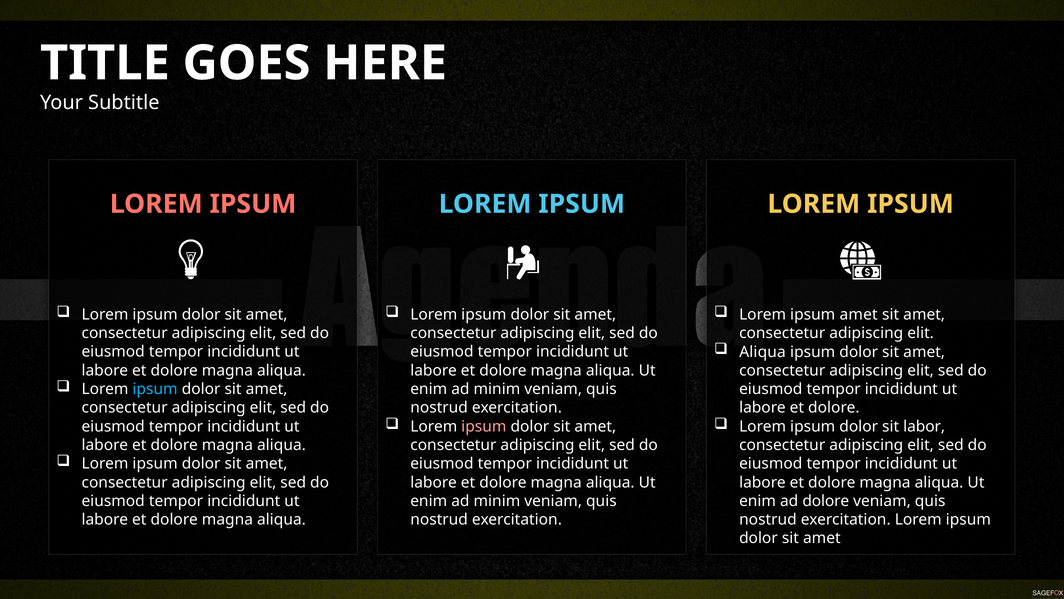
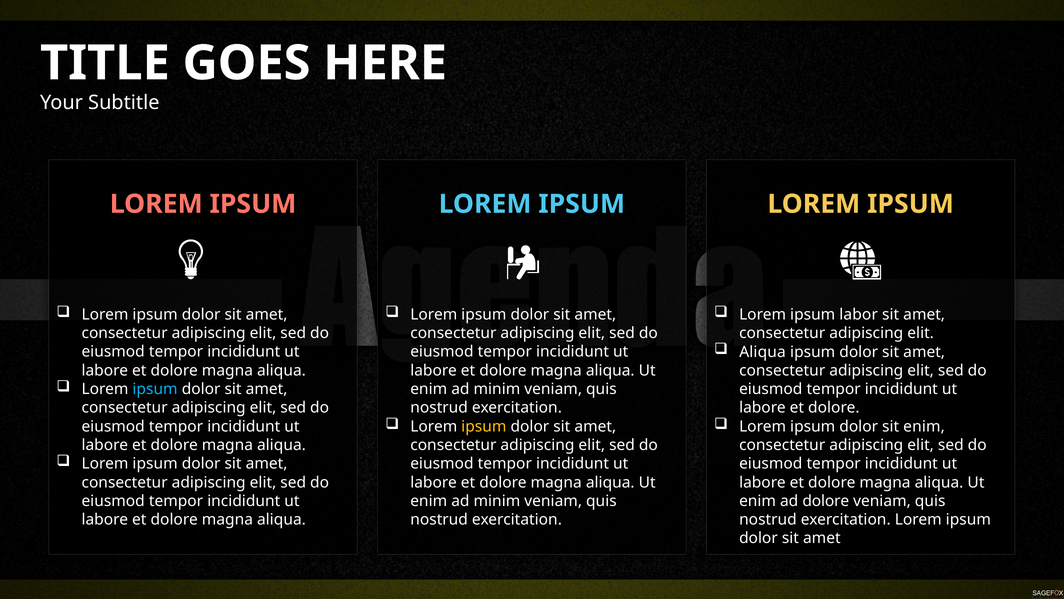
ipsum amet: amet -> labor
ipsum at (484, 426) colour: pink -> yellow
sit labor: labor -> enim
